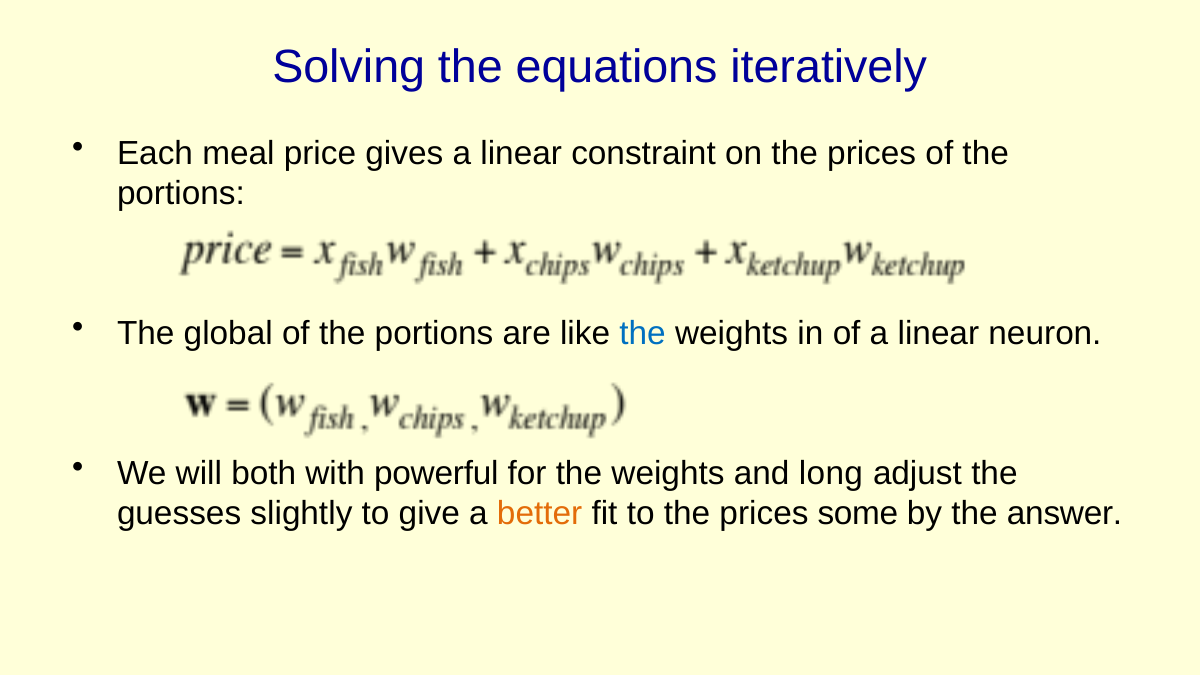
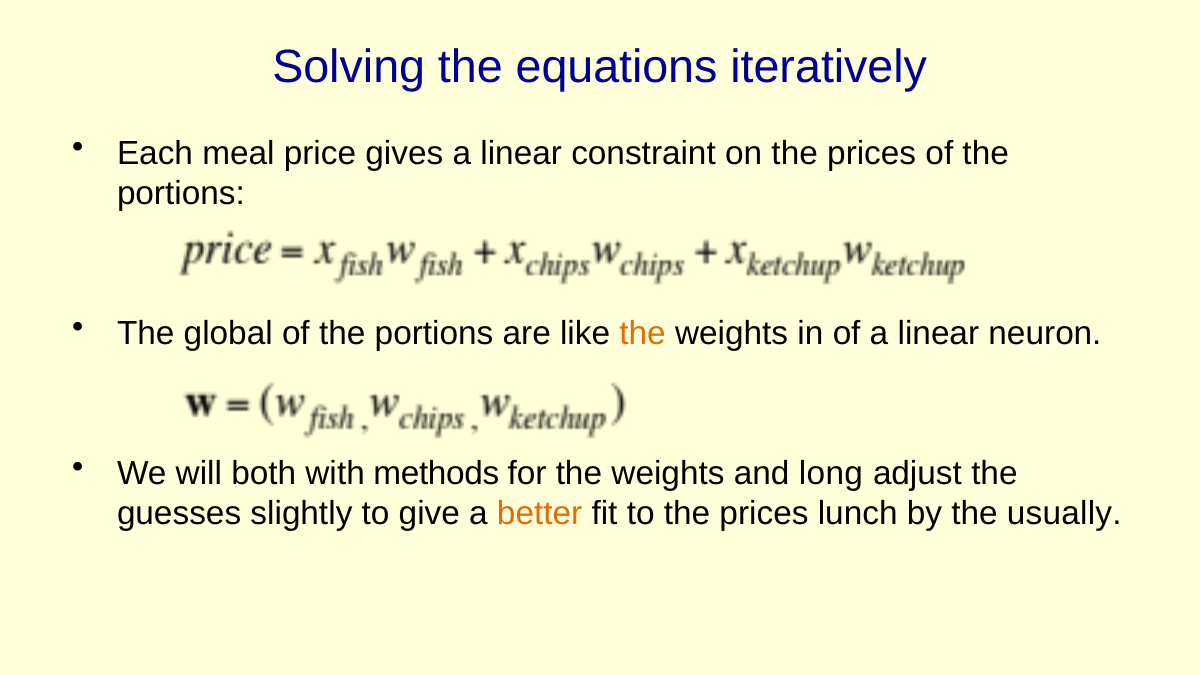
the at (643, 333) colour: blue -> orange
powerful: powerful -> methods
some: some -> lunch
answer: answer -> usually
